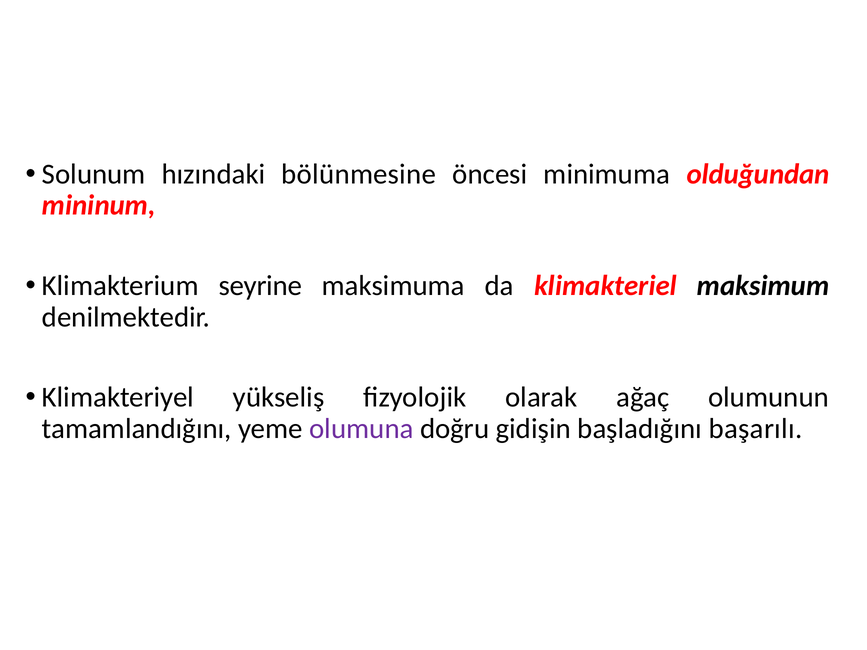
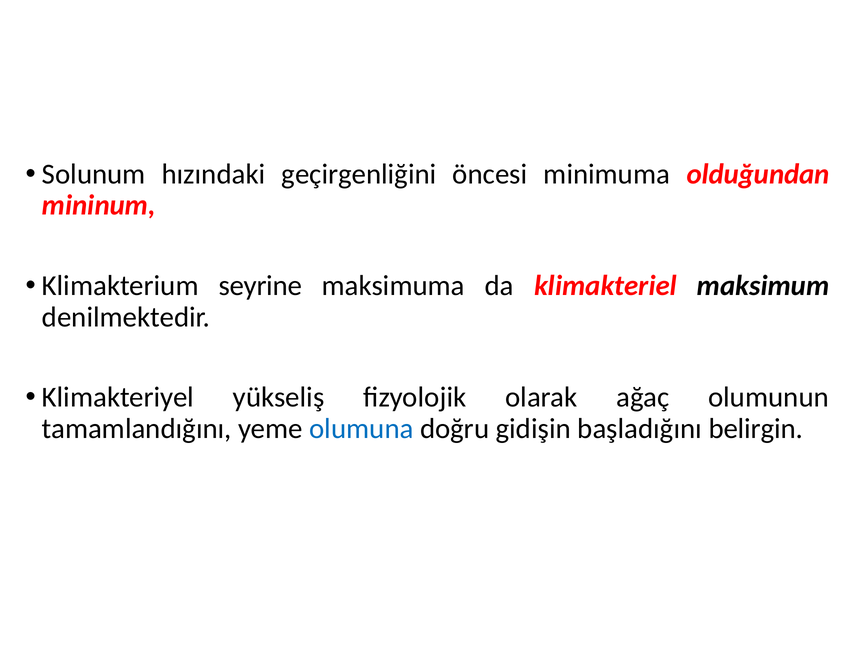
bölünmesine: bölünmesine -> geçirgenliğini
olumuna colour: purple -> blue
başarılı: başarılı -> belirgin
